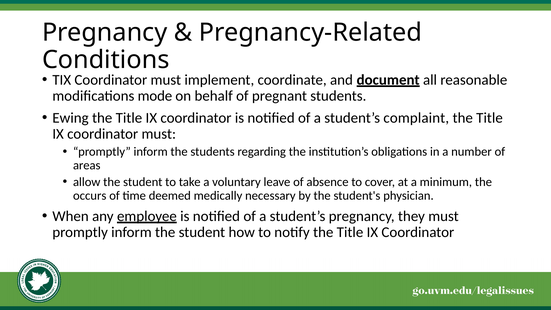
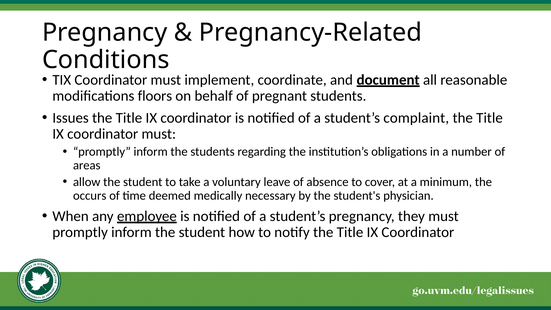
mode: mode -> floors
Ewing: Ewing -> Issues
